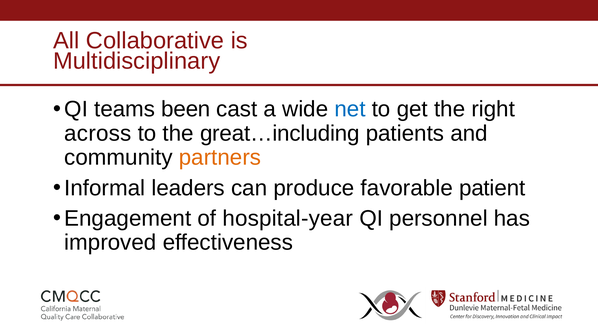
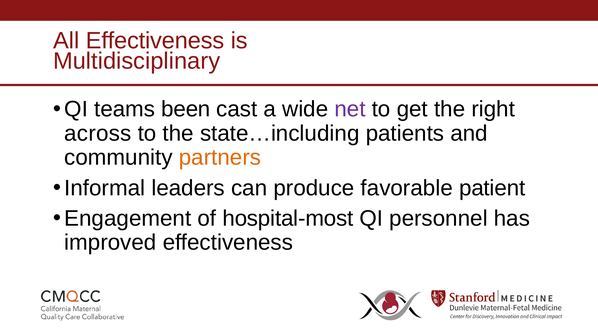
All Collaborative: Collaborative -> Effectiveness
net colour: blue -> purple
great…including: great…including -> state…including
hospital-year: hospital-year -> hospital-most
